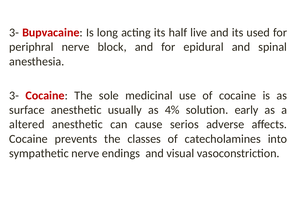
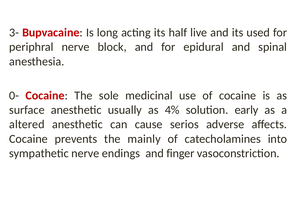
3- at (14, 95): 3- -> 0-
classes: classes -> mainly
visual: visual -> finger
